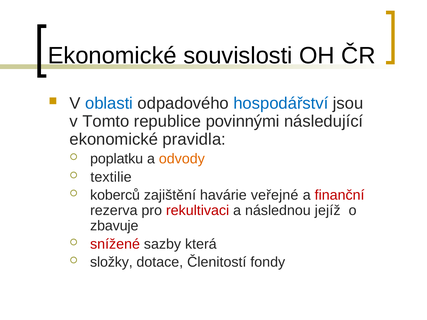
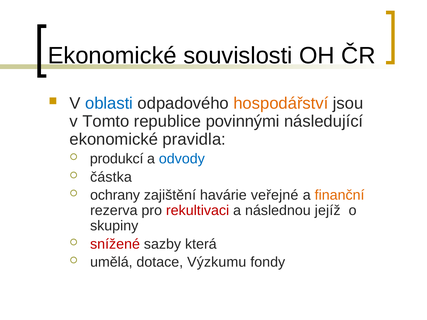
hospodářství colour: blue -> orange
poplatku: poplatku -> produkcí
odvody colour: orange -> blue
textilie: textilie -> částka
koberců: koberců -> ochrany
finanční colour: red -> orange
zbavuje: zbavuje -> skupiny
složky: složky -> umělá
Členitostí: Členitostí -> Výzkumu
